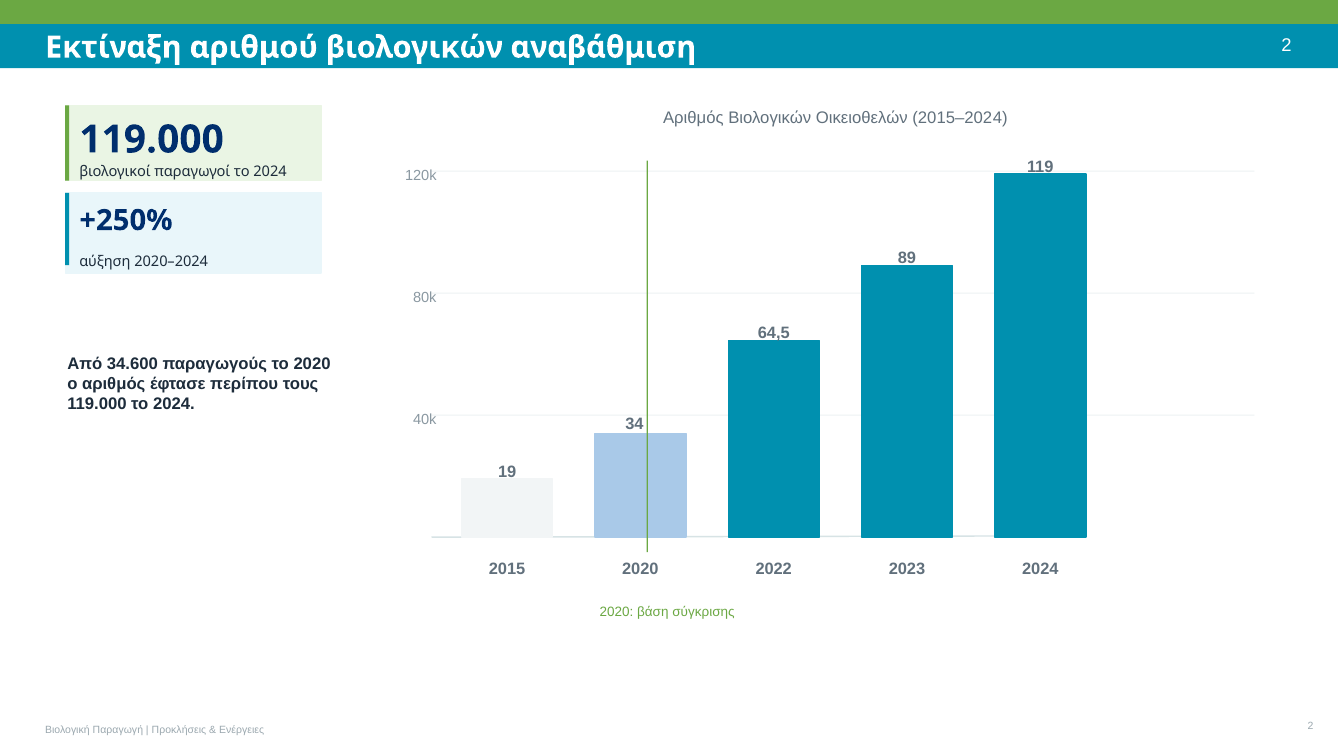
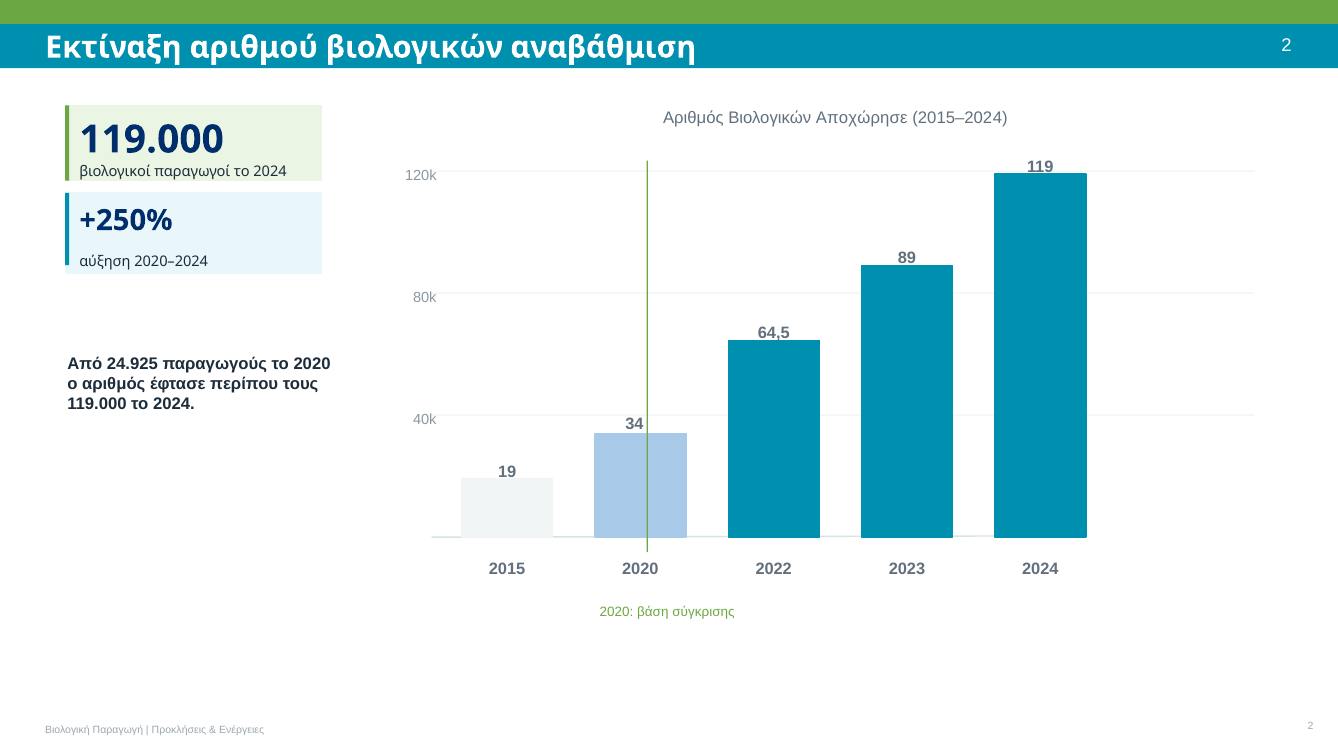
Οικειοθελών: Οικειοθελών -> Αποχώρησε
34.600: 34.600 -> 24.925
